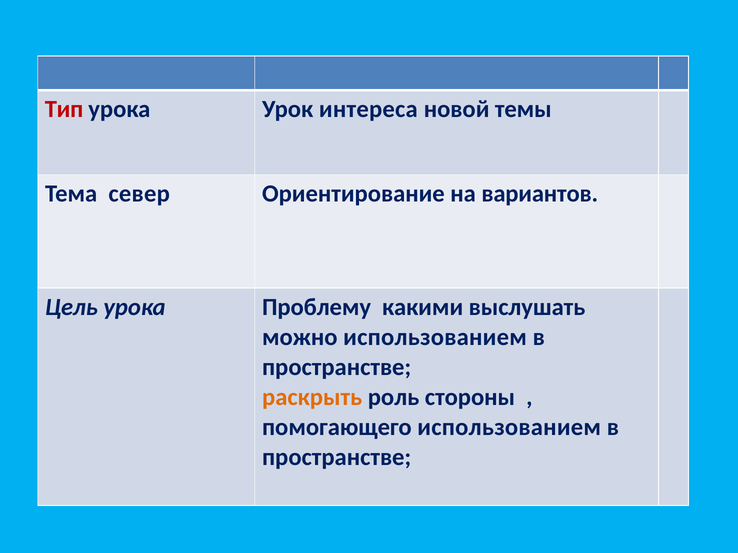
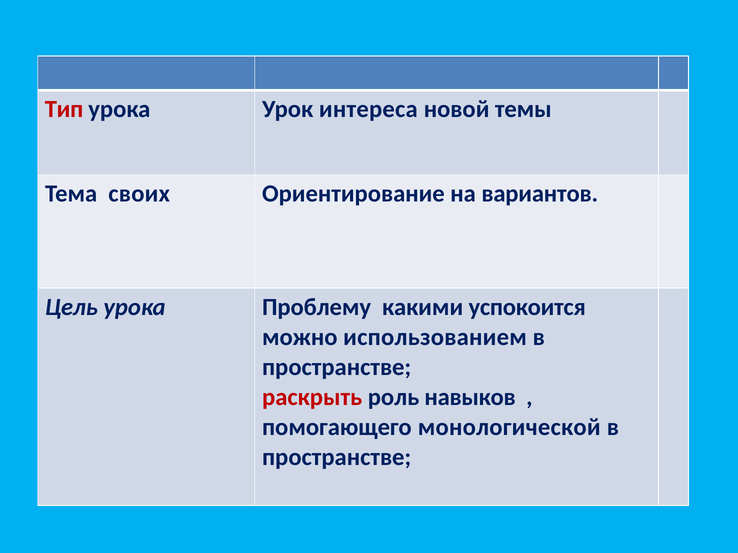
север: север -> своих
выслушать: выслушать -> успокоится
раскрыть colour: orange -> red
стороны: стороны -> навыков
помогающего использованием: использованием -> монологической
